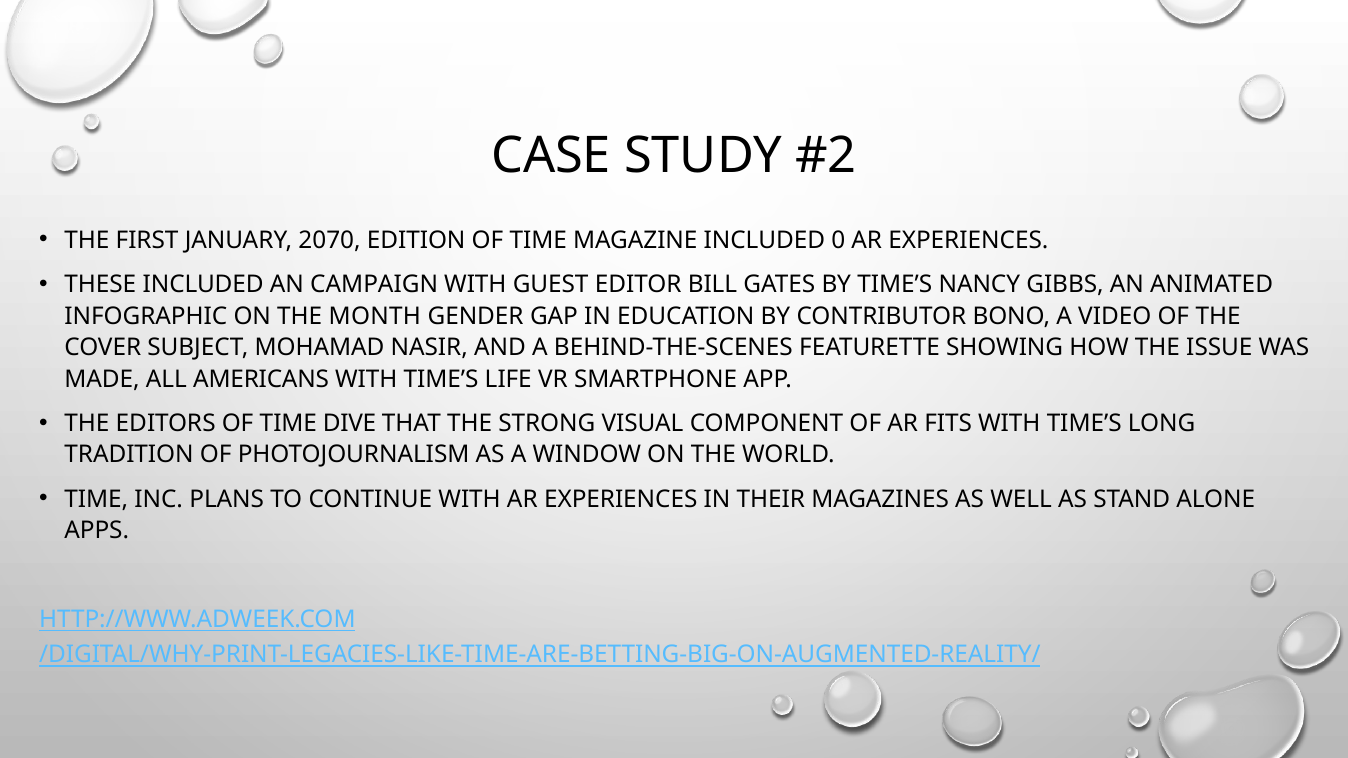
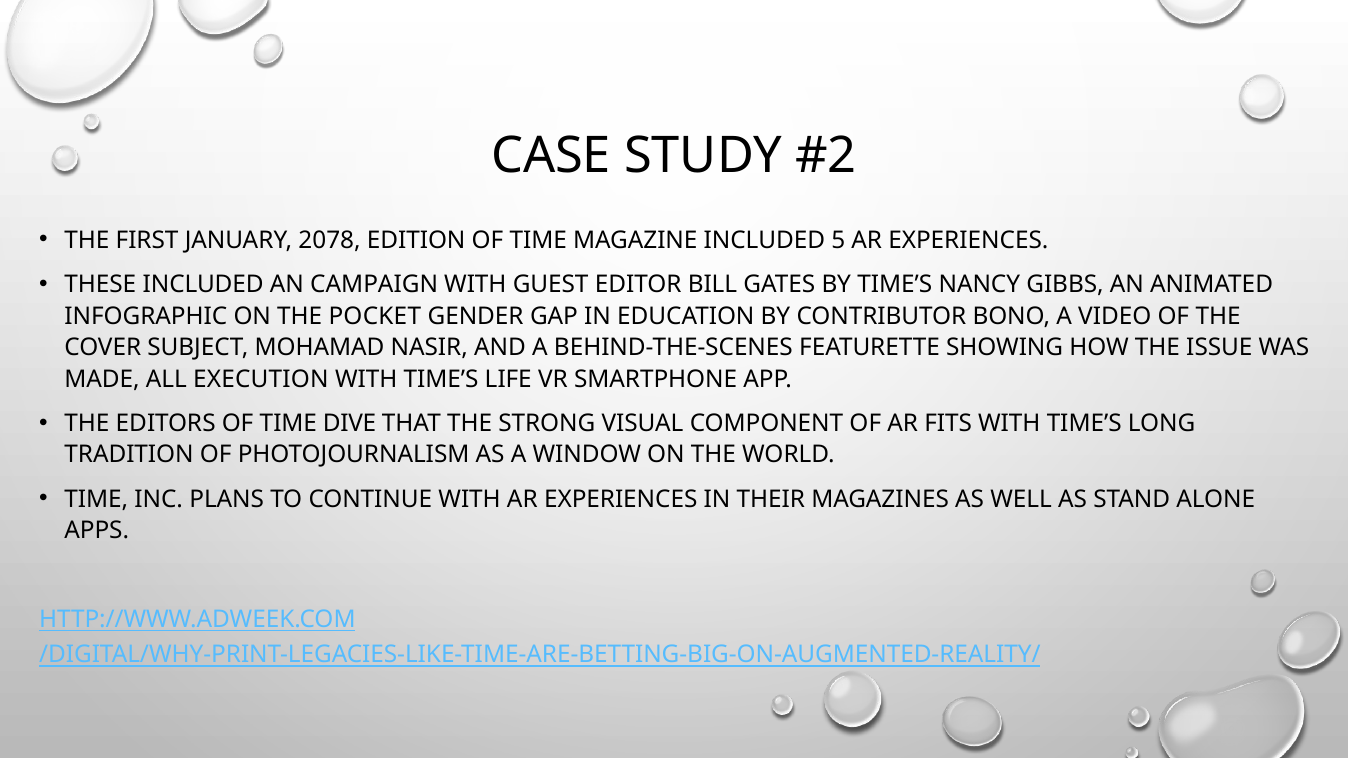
2070: 2070 -> 2078
0: 0 -> 5
MONTH: MONTH -> POCKET
AMERICANS: AMERICANS -> EXECUTION
